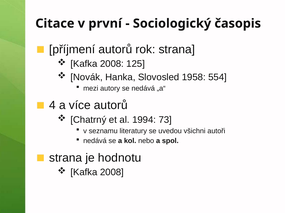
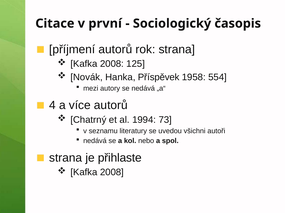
Slovosled: Slovosled -> Příspěvek
hodnotu: hodnotu -> přihlaste
